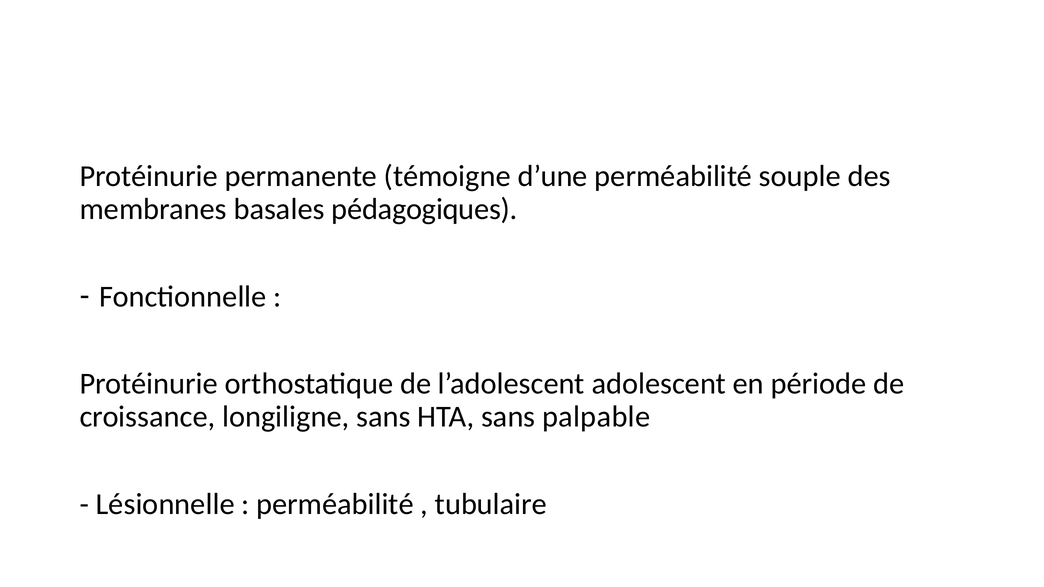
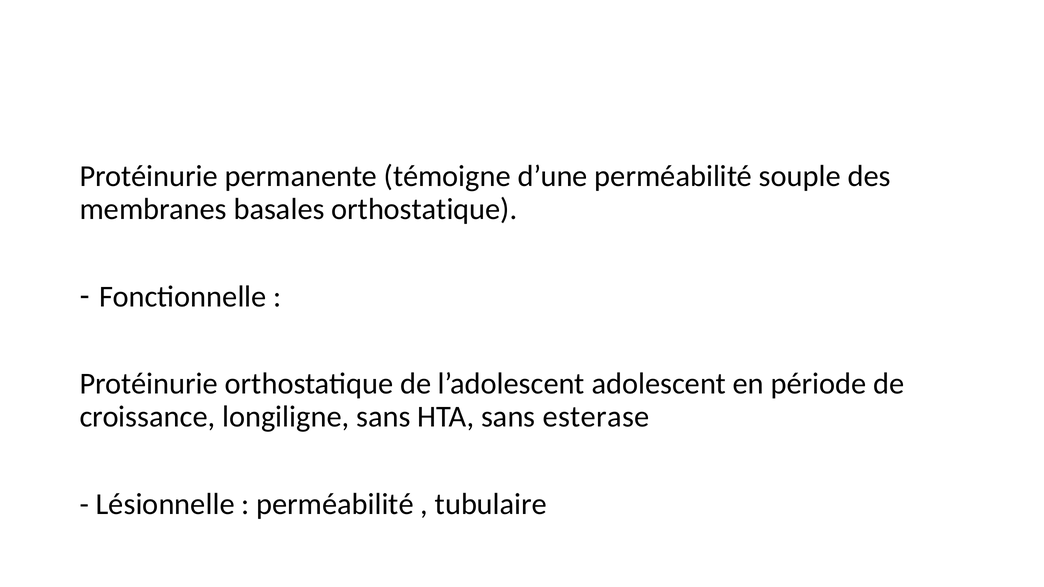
basales pédagogiques: pédagogiques -> orthostatique
palpable: palpable -> esterase
